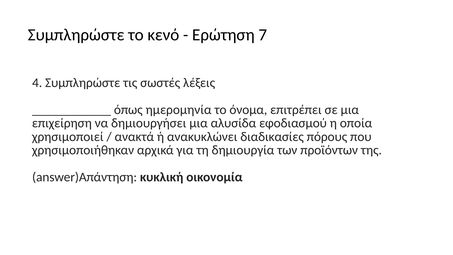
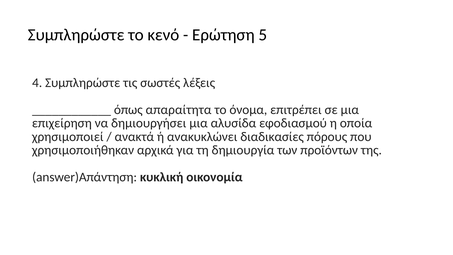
7: 7 -> 5
ημερομηνία: ημερομηνία -> απαραίτητα
